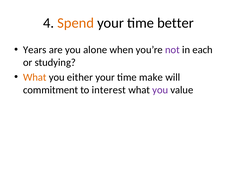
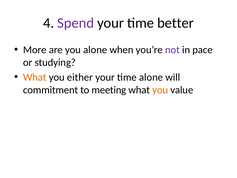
Spend colour: orange -> purple
Years: Years -> More
each: each -> pace
time make: make -> alone
interest: interest -> meeting
you at (160, 90) colour: purple -> orange
